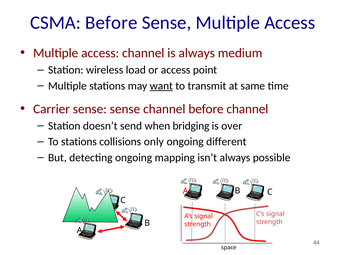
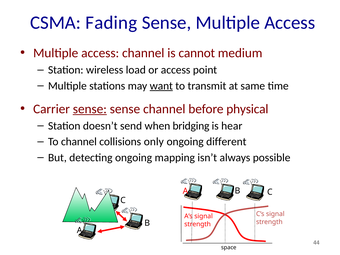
CSMA Before: Before -> Fading
is always: always -> cannot
sense at (90, 109) underline: none -> present
before channel: channel -> physical
over: over -> hear
To stations: stations -> channel
